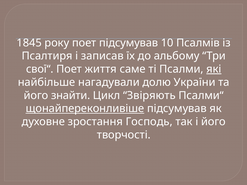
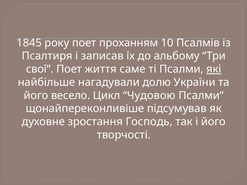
поет підсумував: підсумував -> проханням
знайти: знайти -> весело
Звіряють: Звіряють -> Чудовою
щонайпереконливіше underline: present -> none
